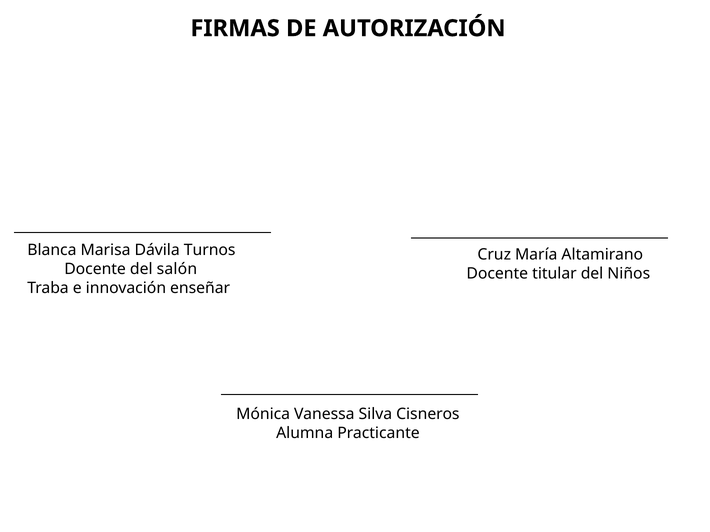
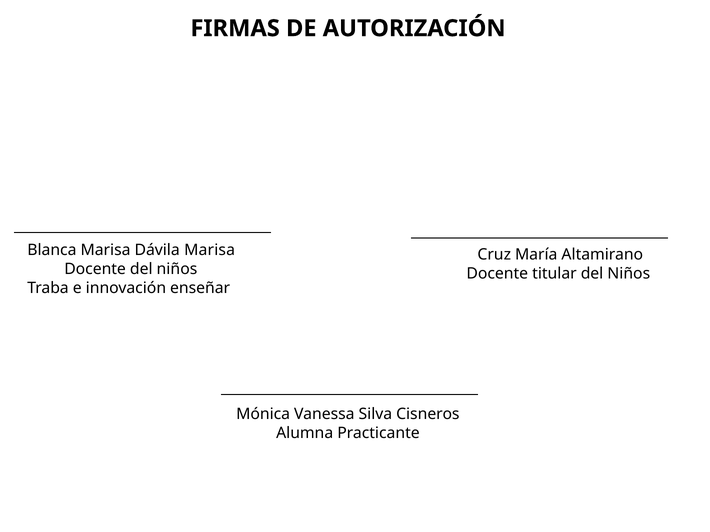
Dávila Turnos: Turnos -> Marisa
Docente del salón: salón -> niños
